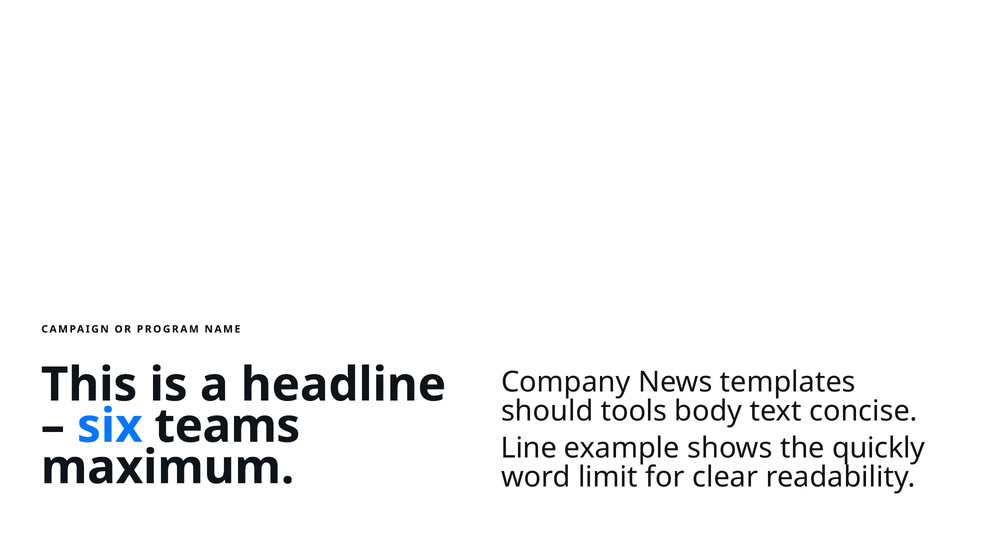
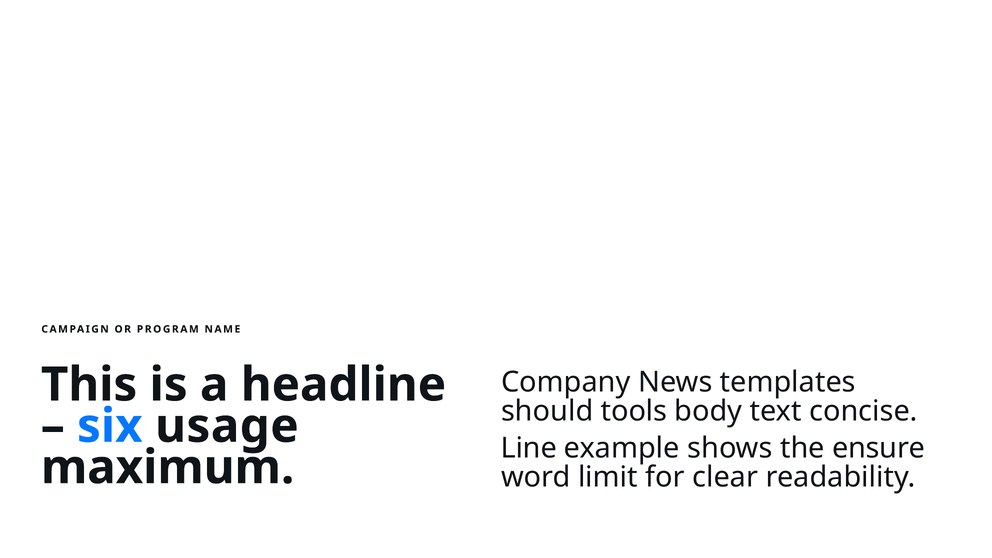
teams: teams -> usage
quickly: quickly -> ensure
